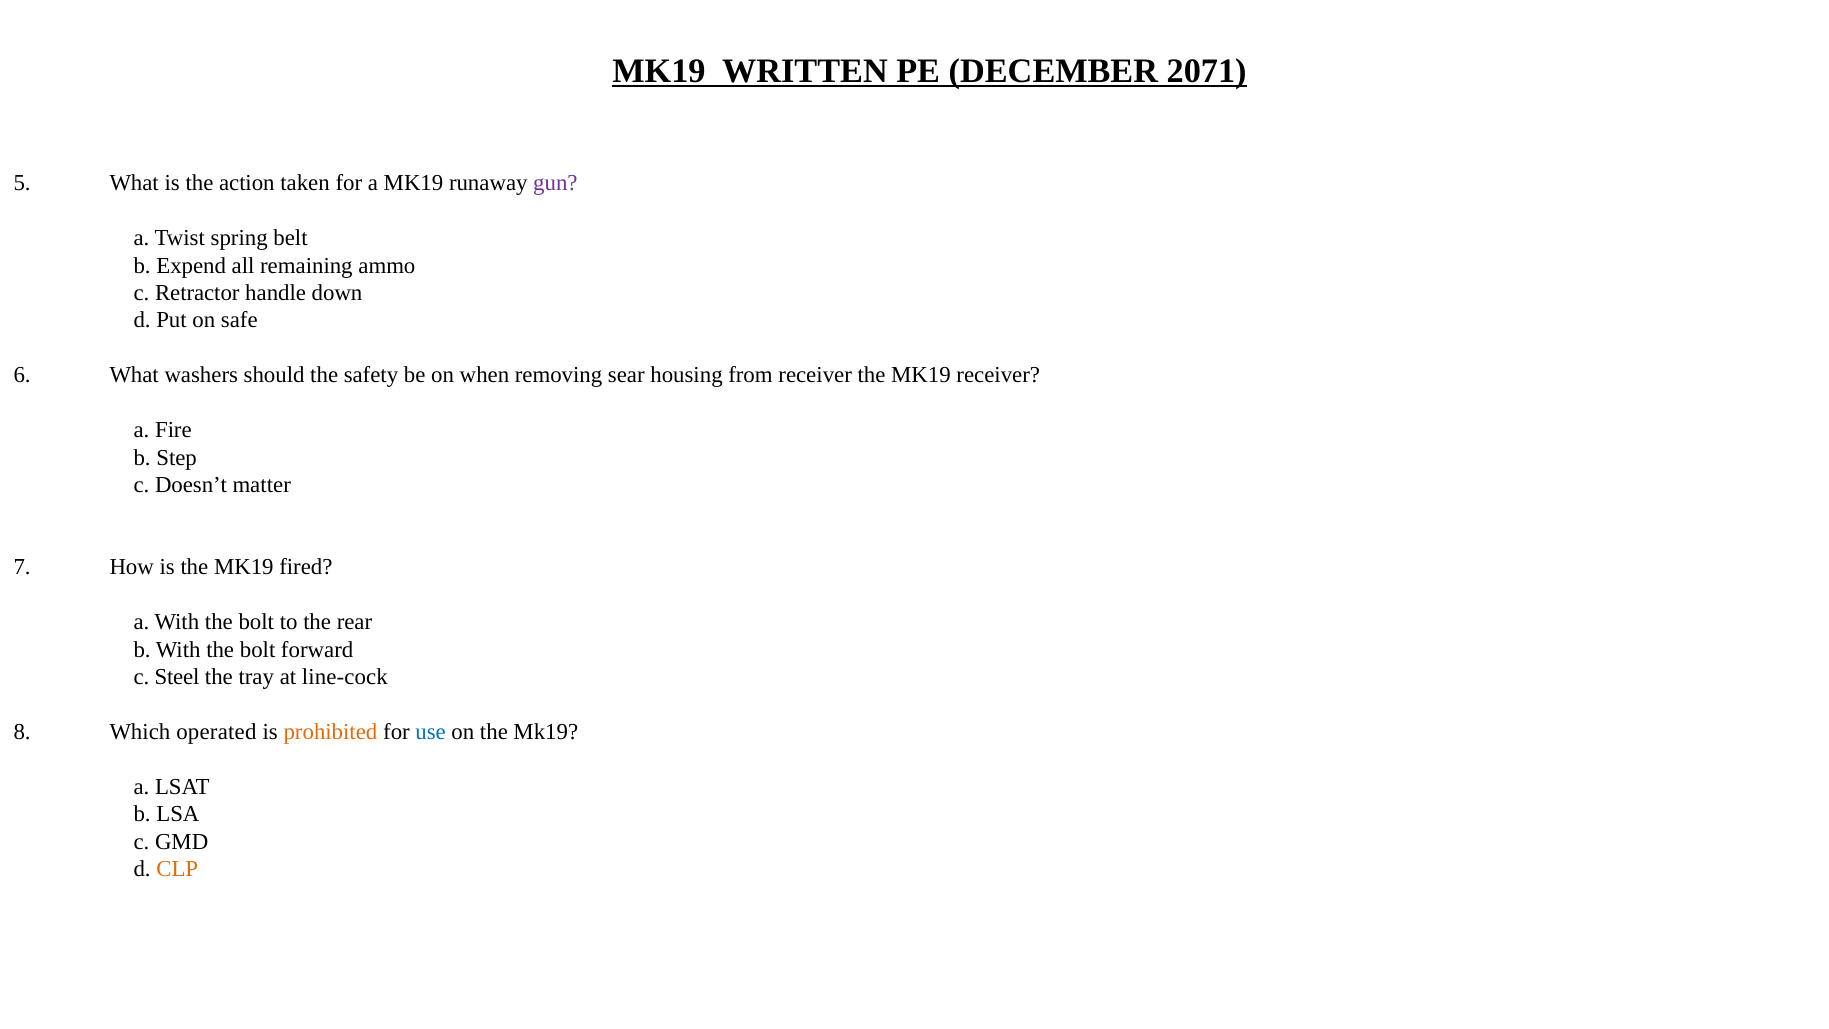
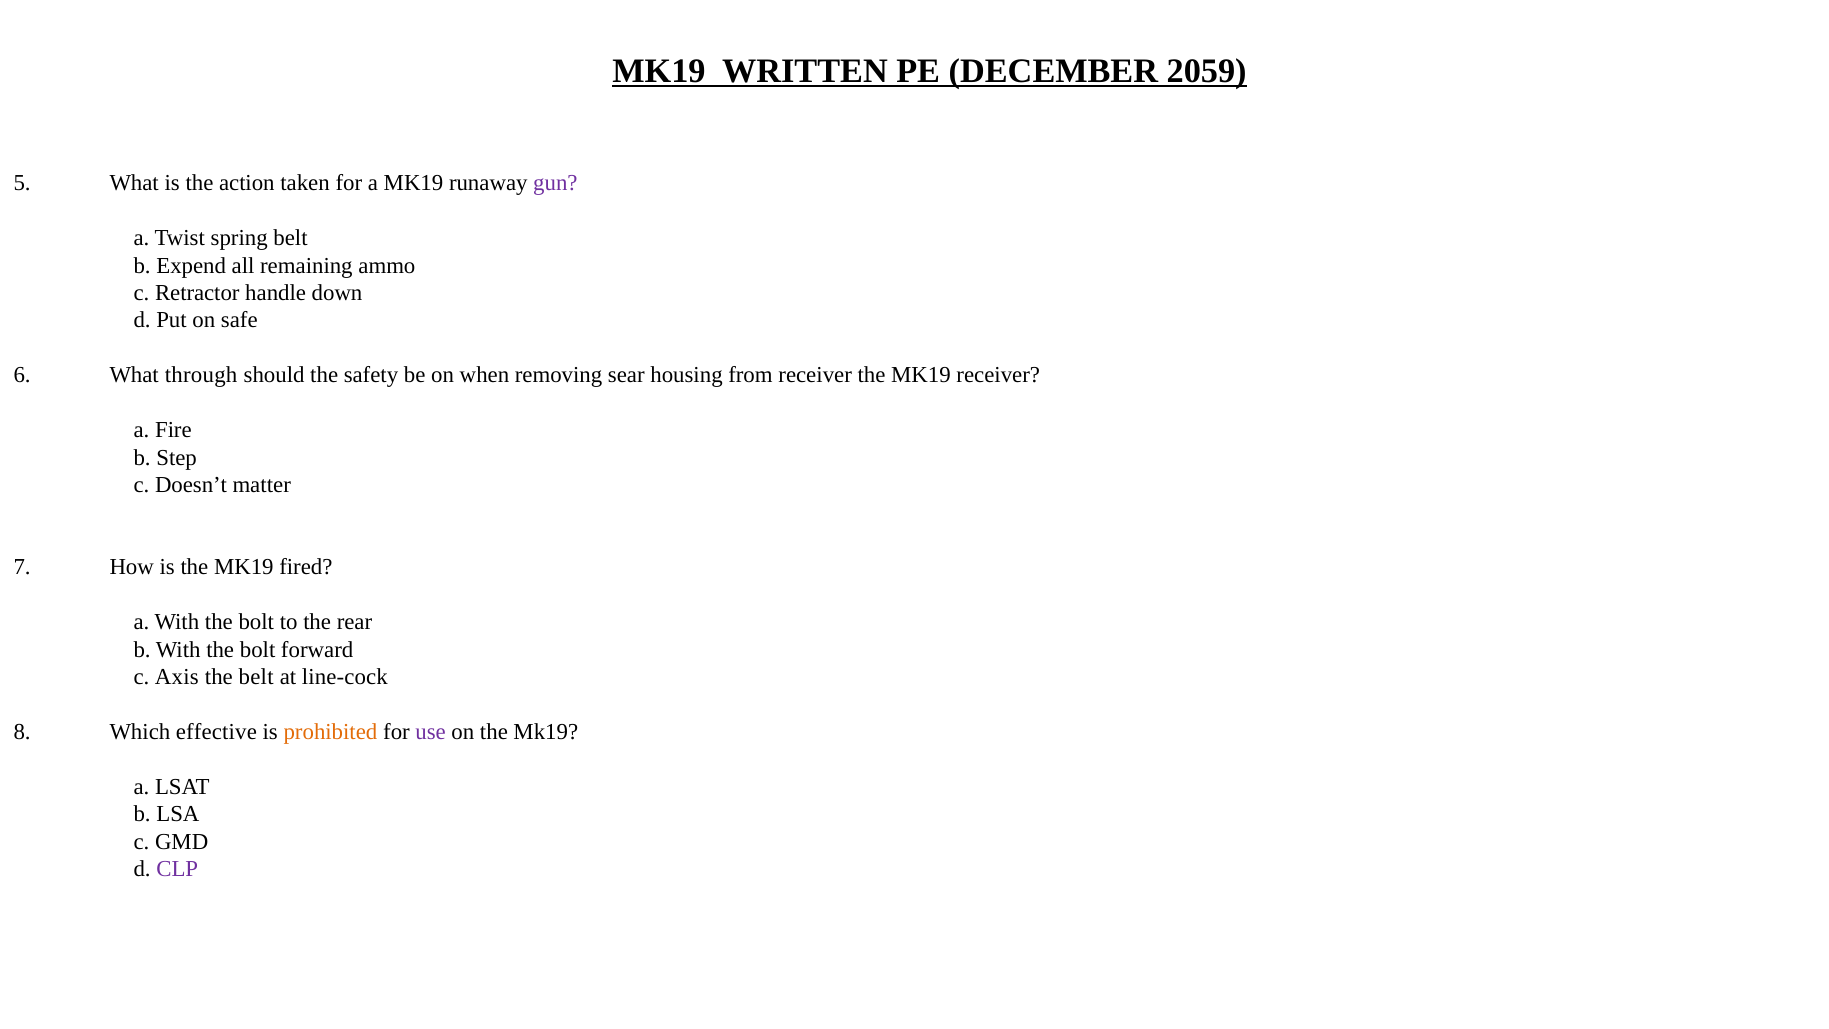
2071: 2071 -> 2059
washers: washers -> through
Steel: Steel -> Axis
the tray: tray -> belt
operated: operated -> effective
use colour: blue -> purple
CLP colour: orange -> purple
